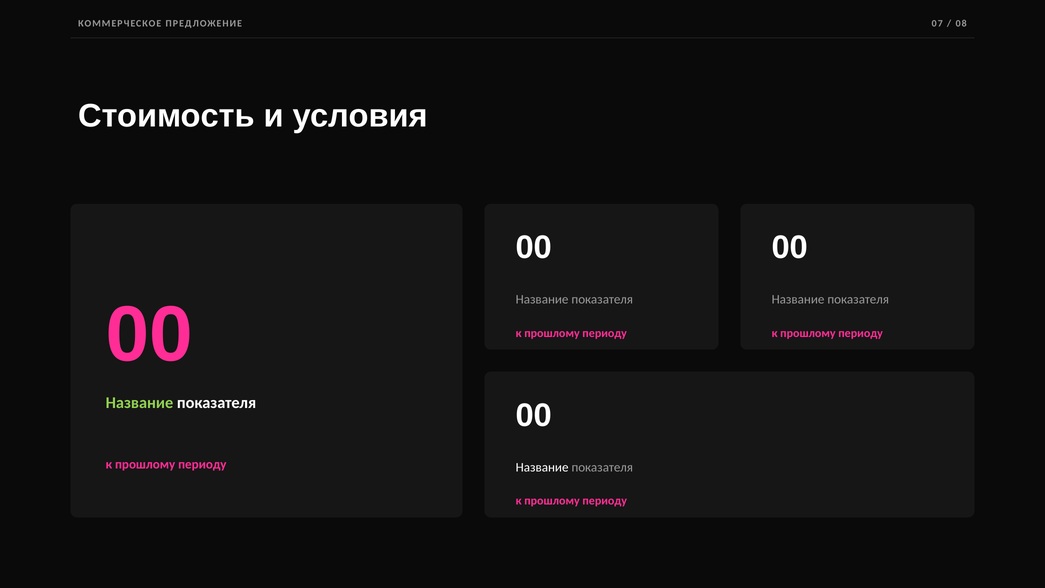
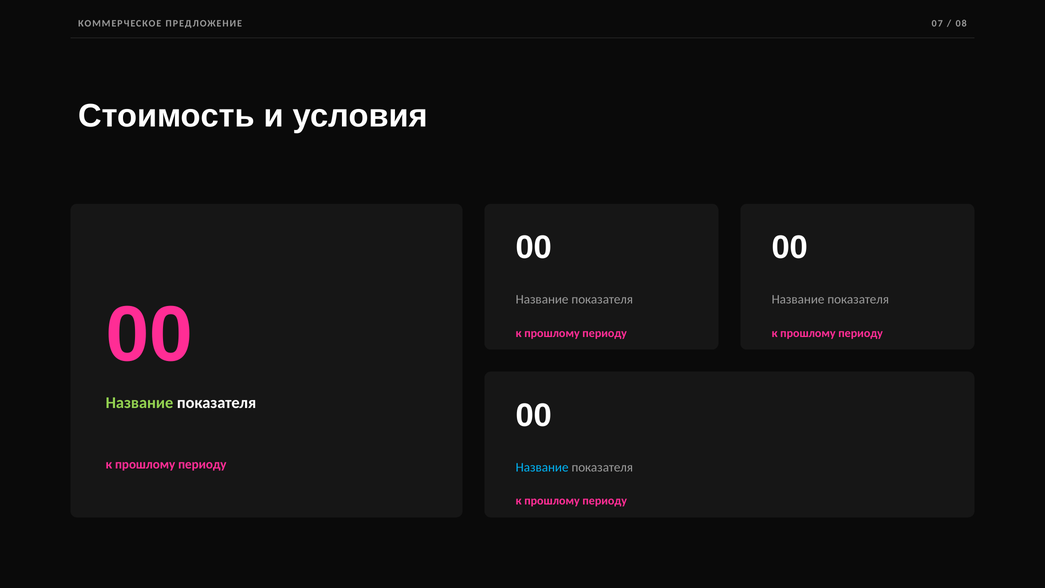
Название at (542, 467) colour: white -> light blue
